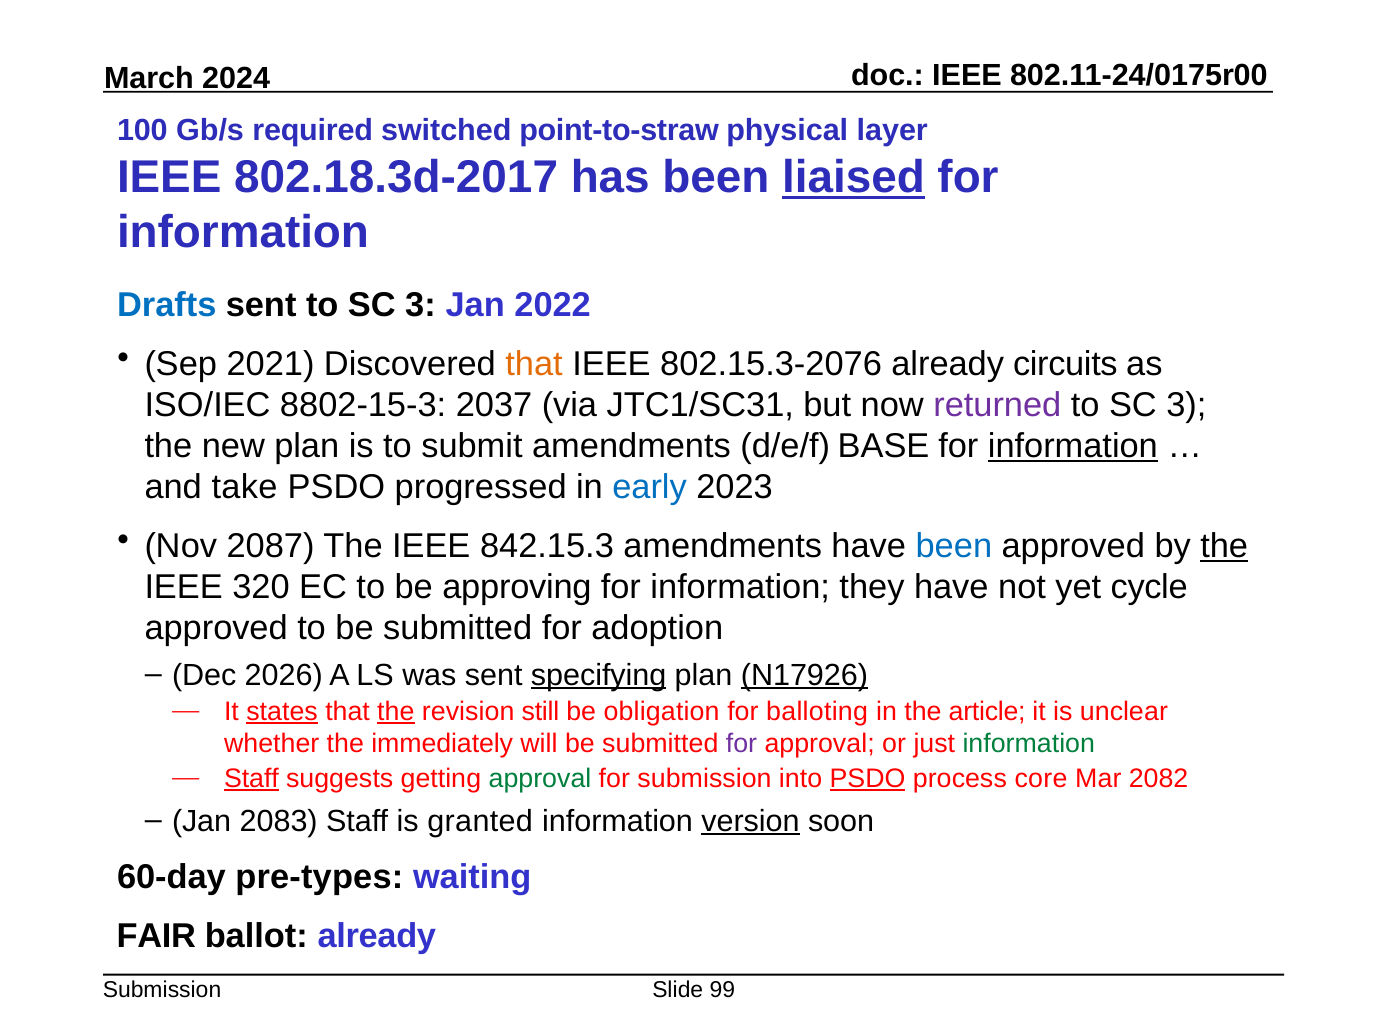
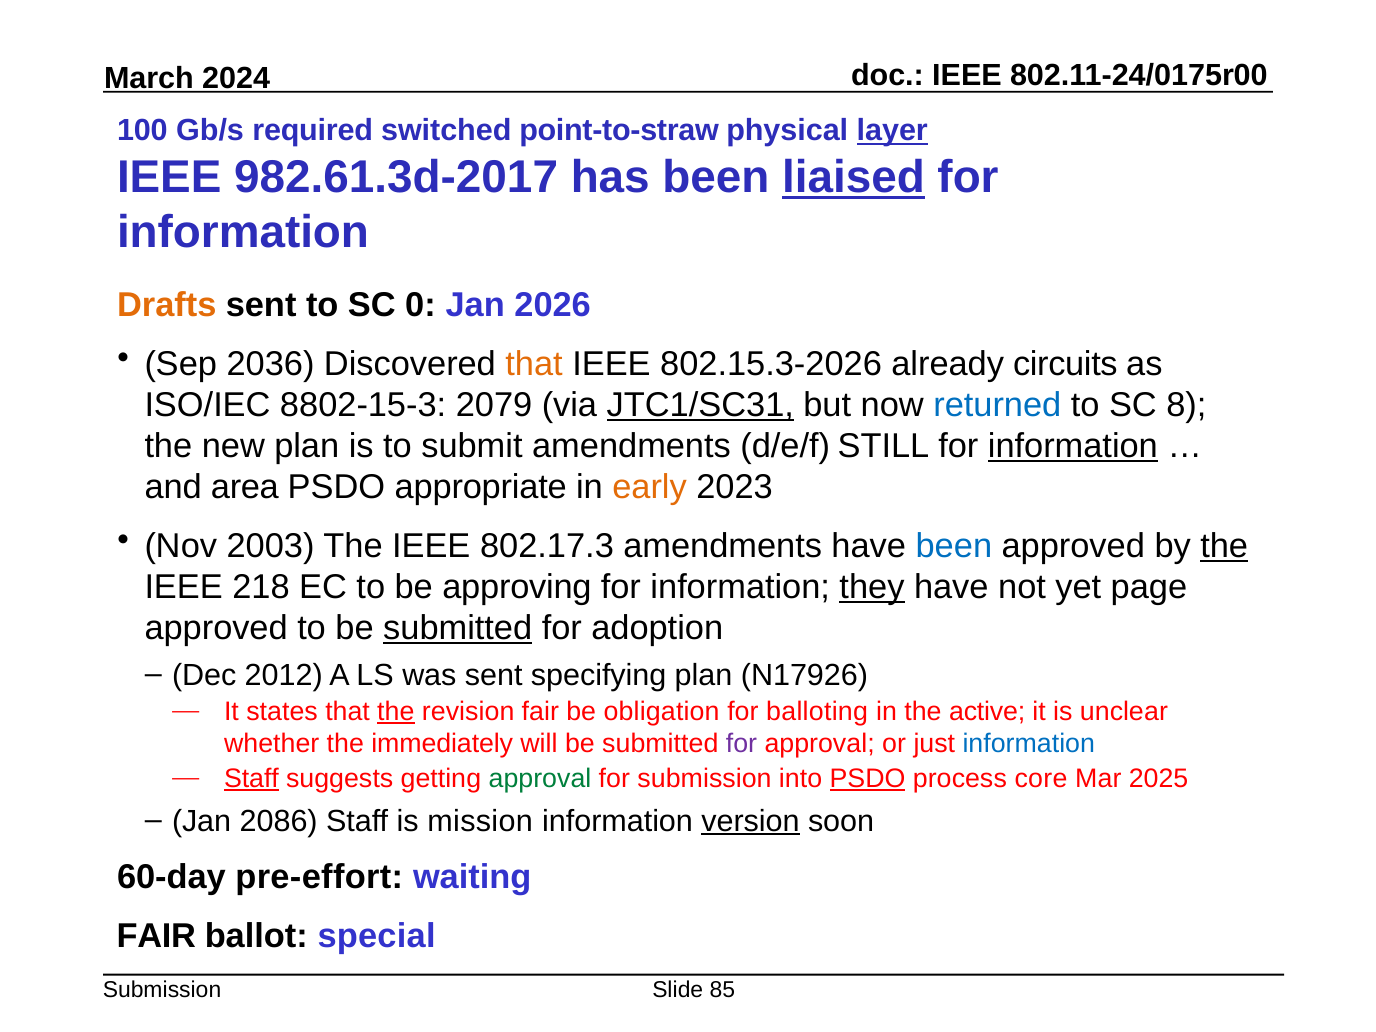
layer underline: none -> present
802.18.3d-2017: 802.18.3d-2017 -> 982.61.3d-2017
Drafts colour: blue -> orange
sent to SC 3: 3 -> 0
2022: 2022 -> 2026
2021: 2021 -> 2036
802.15.3-2076: 802.15.3-2076 -> 802.15.3-2026
2037: 2037 -> 2079
JTC1/SC31 underline: none -> present
returned colour: purple -> blue
3 at (1186, 405): 3 -> 8
BASE: BASE -> STILL
take: take -> area
progressed: progressed -> appropriate
early colour: blue -> orange
2087: 2087 -> 2003
842.15.3: 842.15.3 -> 802.17.3
320: 320 -> 218
they underline: none -> present
cycle: cycle -> page
submitted at (458, 629) underline: none -> present
2026: 2026 -> 2012
specifying underline: present -> none
N17926 underline: present -> none
states underline: present -> none
revision still: still -> fair
article: article -> active
information at (1029, 744) colour: green -> blue
2082: 2082 -> 2025
2083: 2083 -> 2086
granted: granted -> mission
pre-types: pre-types -> pre-effort
ballot already: already -> special
99: 99 -> 85
